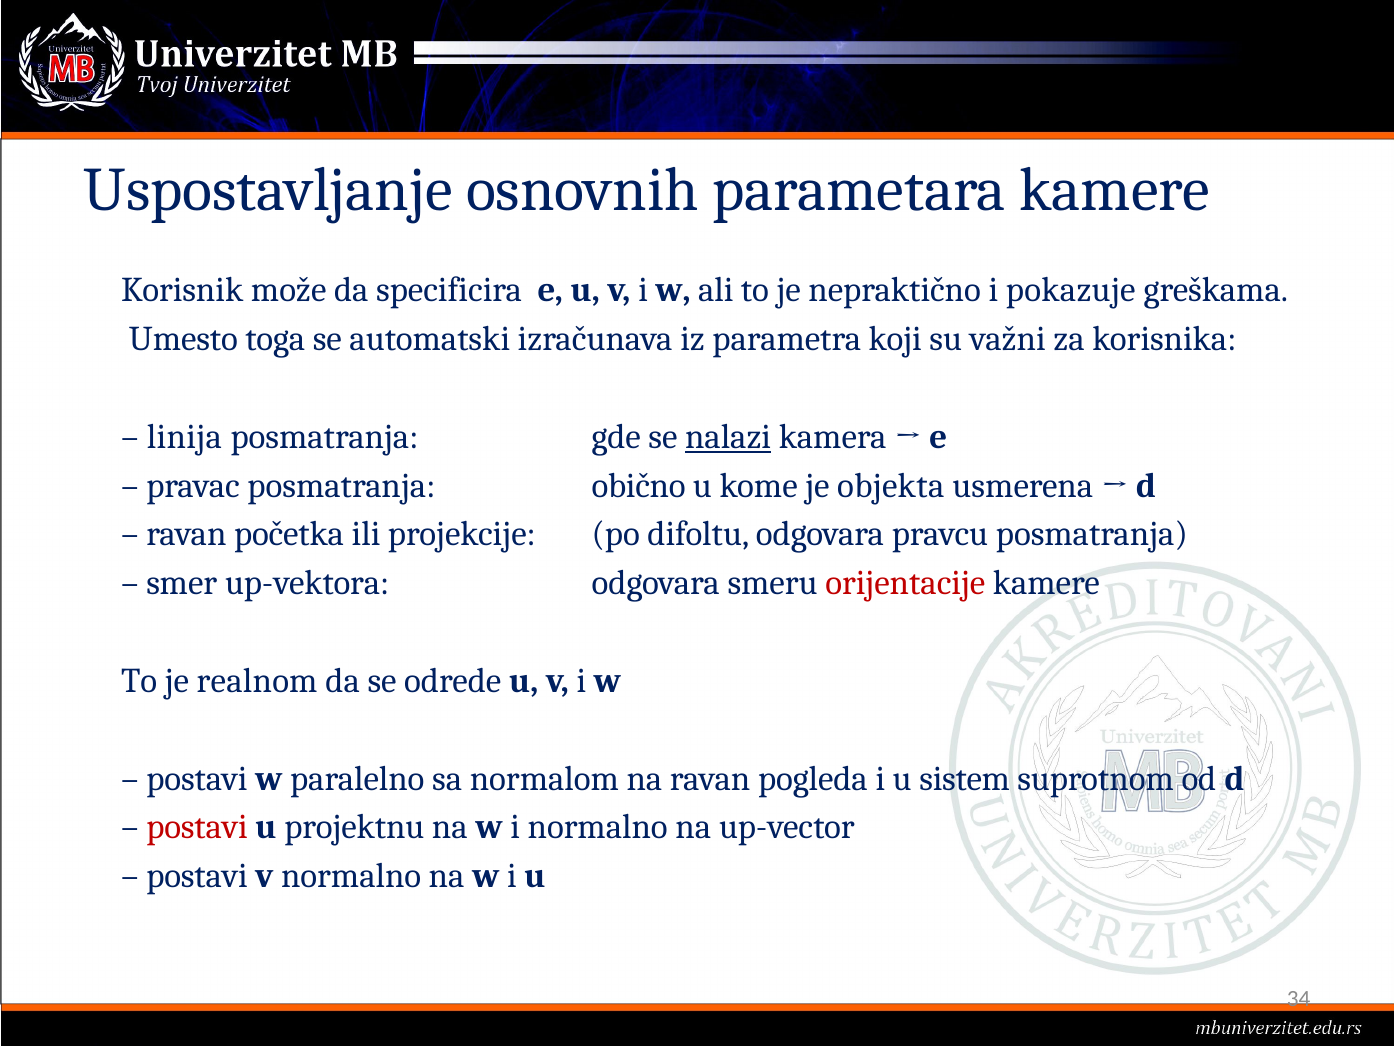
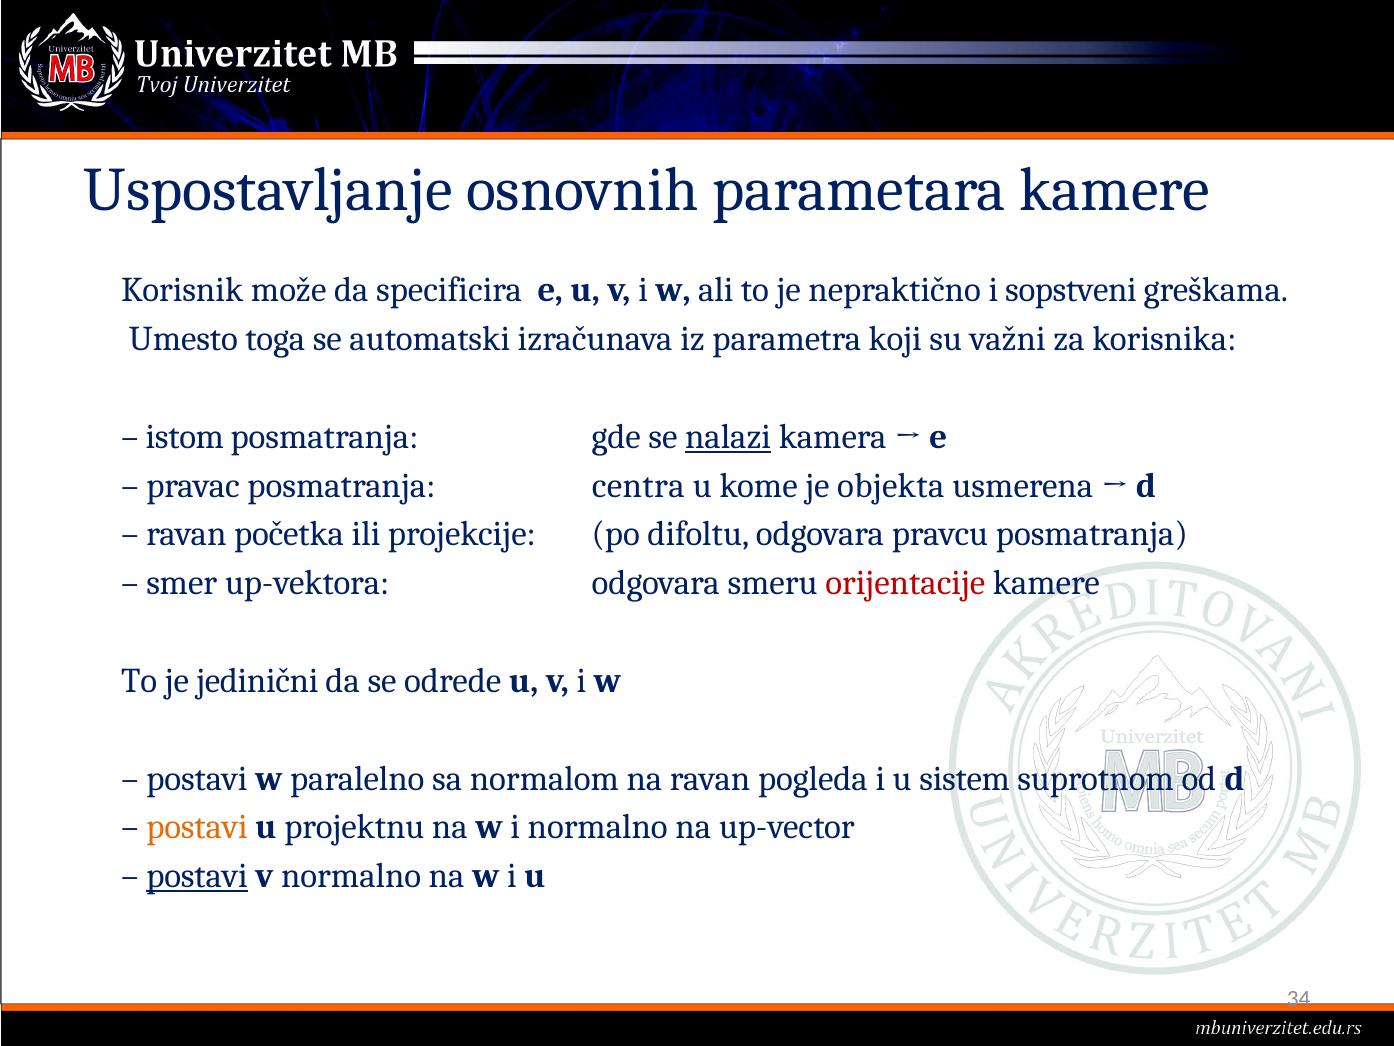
pokazuje: pokazuje -> sopstveni
linija: linija -> istom
obično: obično -> centra
realnom: realnom -> jedinični
postavi at (197, 827) colour: red -> orange
postavi at (197, 876) underline: none -> present
